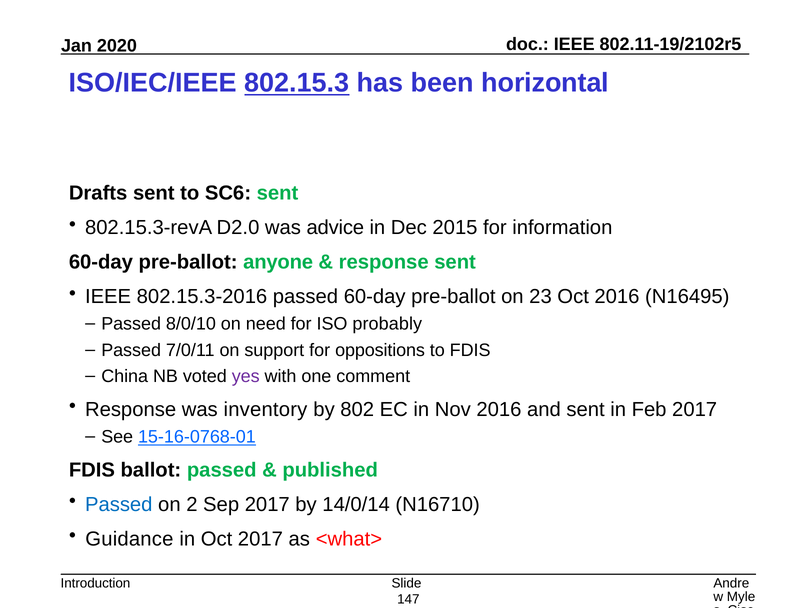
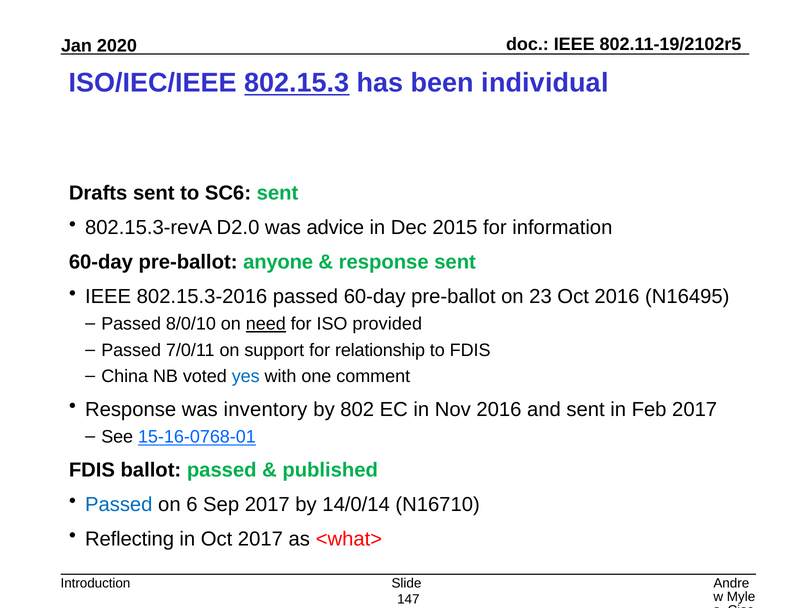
horizontal: horizontal -> individual
need underline: none -> present
probably: probably -> provided
oppositions: oppositions -> relationship
yes colour: purple -> blue
2: 2 -> 6
Guidance: Guidance -> Reflecting
